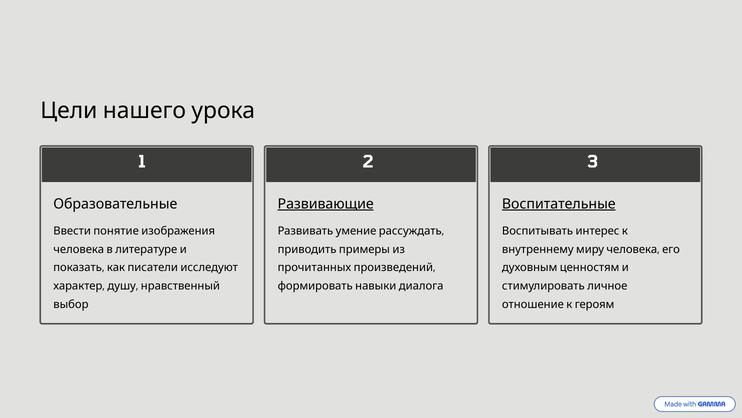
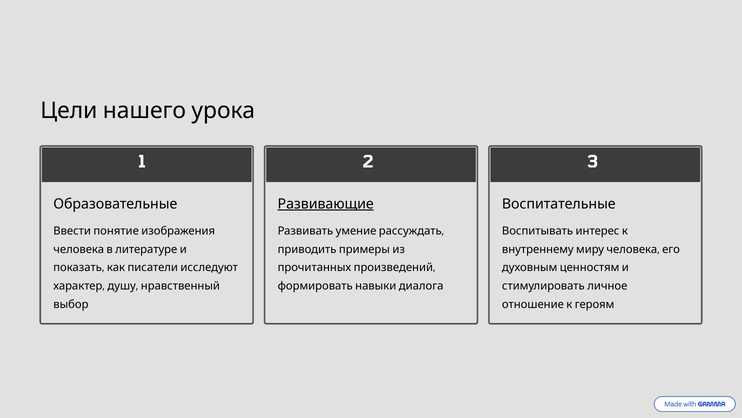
Воспитательные underline: present -> none
